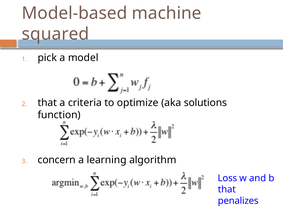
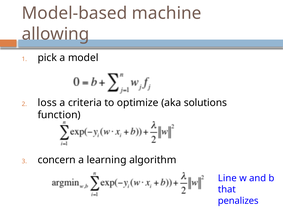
squared: squared -> allowing
that at (47, 103): that -> loss
Loss: Loss -> Line
